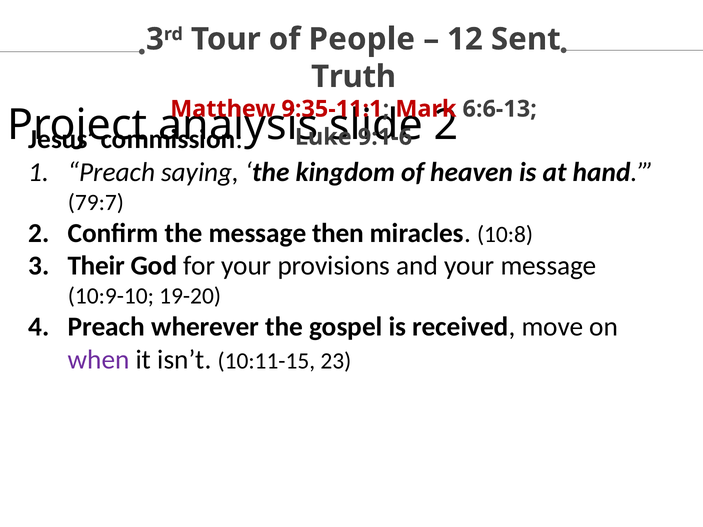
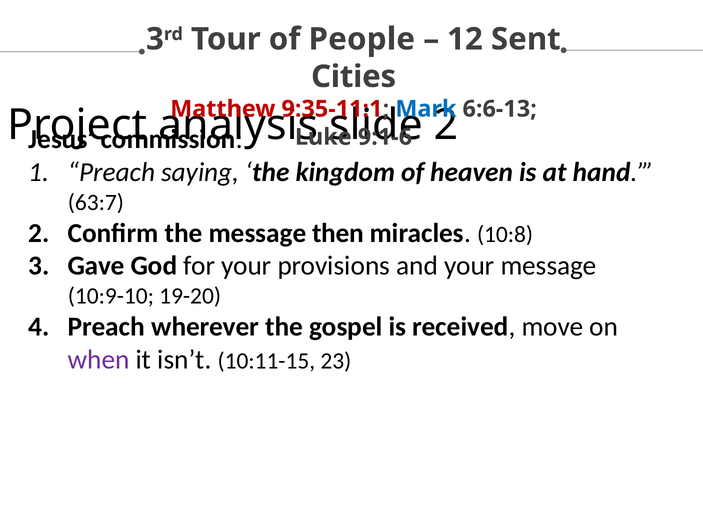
Truth: Truth -> Cities
Mark colour: red -> blue
79:7: 79:7 -> 63:7
Their: Their -> Gave
